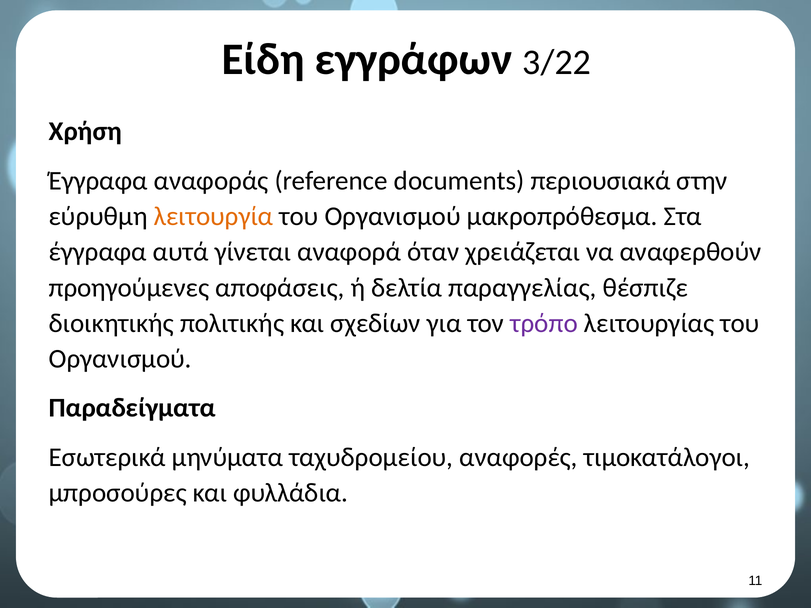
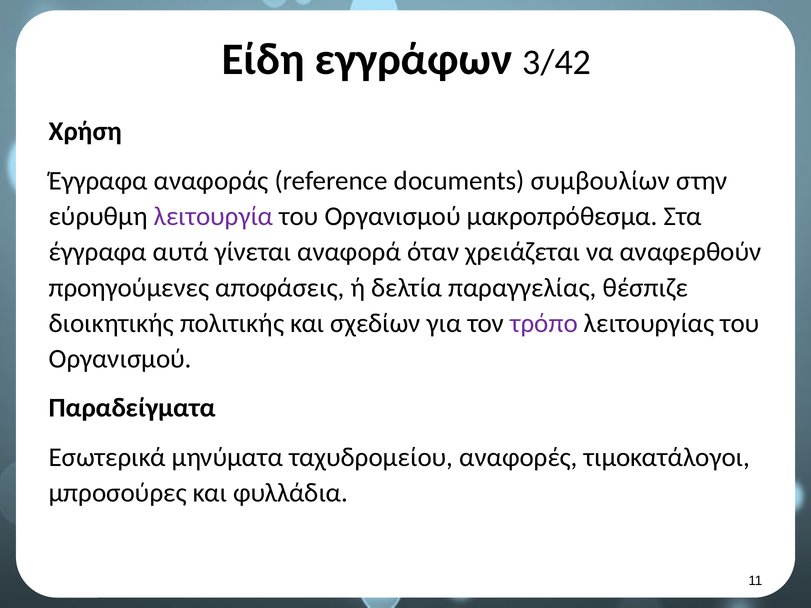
3/22: 3/22 -> 3/42
περιουσιακά: περιουσιακά -> συμβουλίων
λειτουργία colour: orange -> purple
